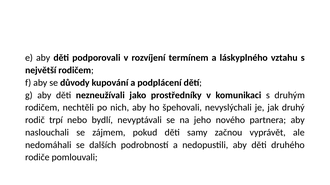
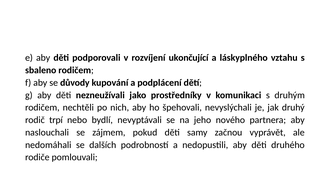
termínem: termínem -> ukončující
největší: největší -> sbaleno
